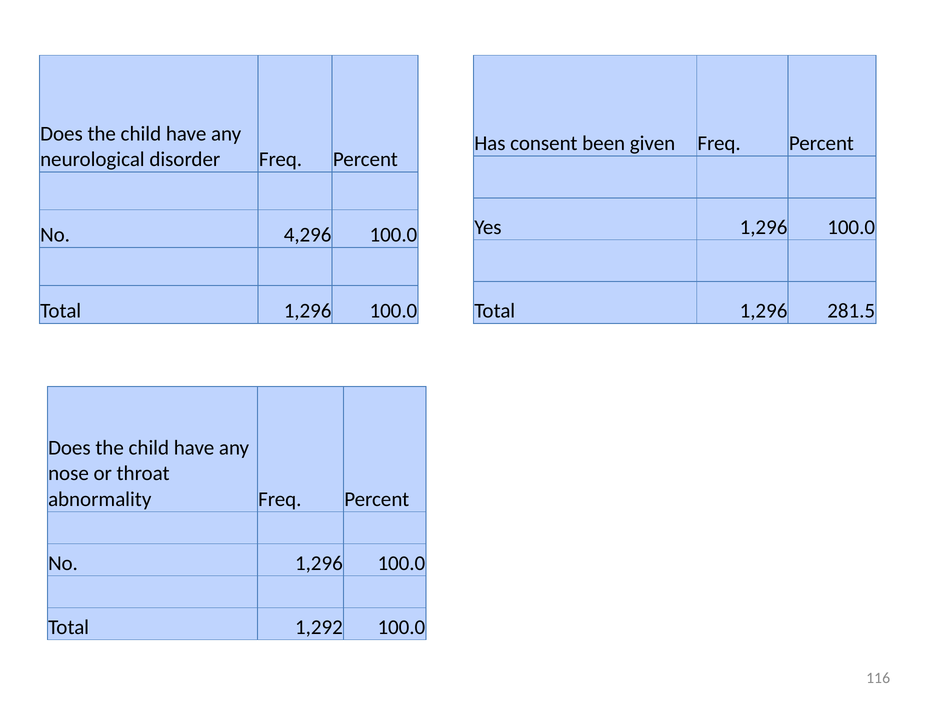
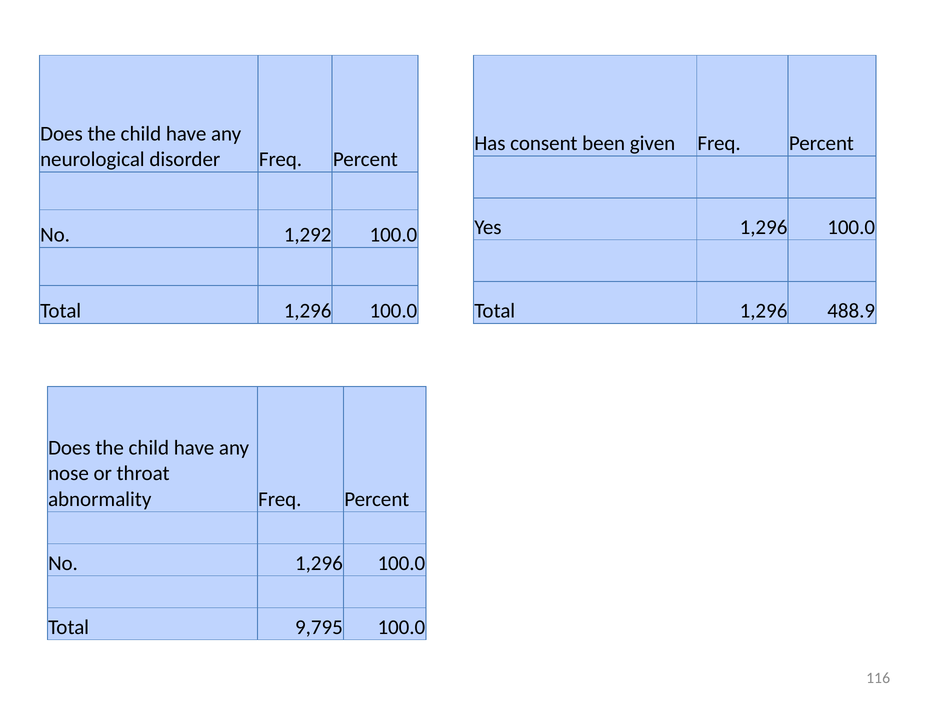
4,296: 4,296 -> 1,292
281.5: 281.5 -> 488.9
1,292: 1,292 -> 9,795
